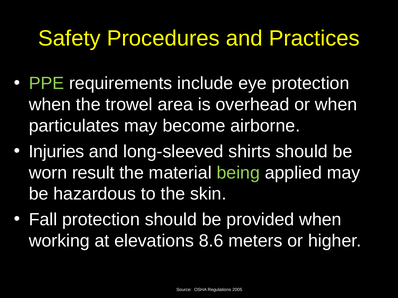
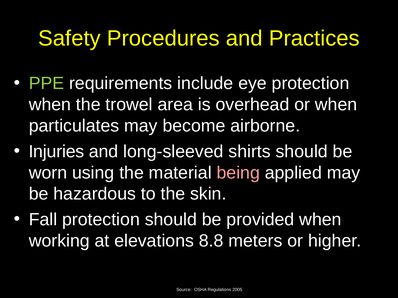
result: result -> using
being colour: light green -> pink
8.6: 8.6 -> 8.8
